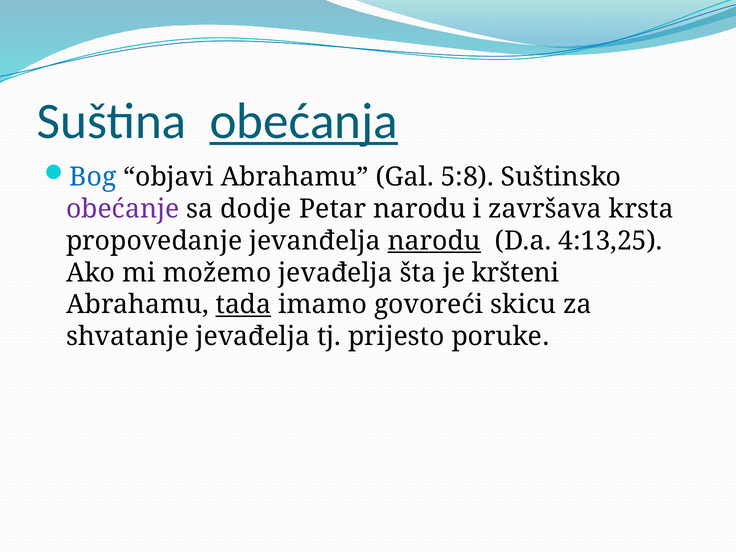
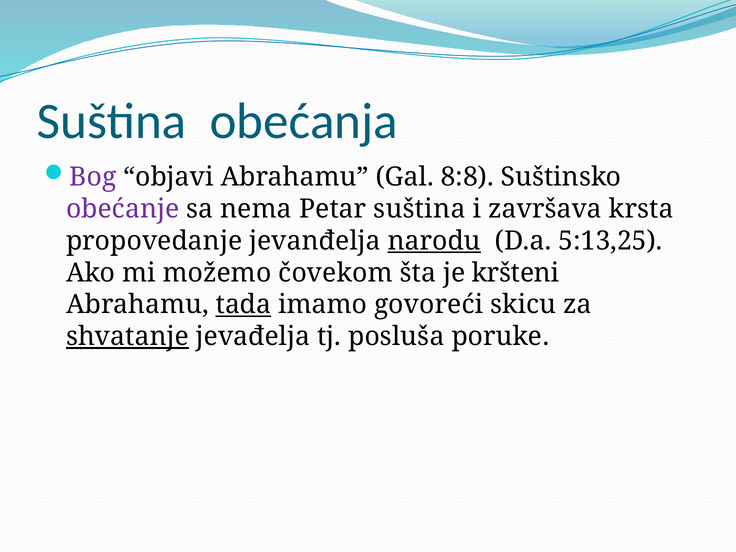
obećanja underline: present -> none
Bog colour: blue -> purple
5:8: 5:8 -> 8:8
dodje: dodje -> nema
Petar narodu: narodu -> suština
4:13,25: 4:13,25 -> 5:13,25
možemo jevađelja: jevađelja -> čovekom
shvatanje underline: none -> present
prijesto: prijesto -> posluša
